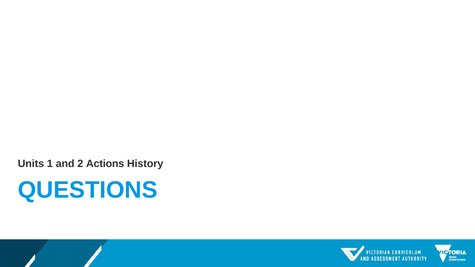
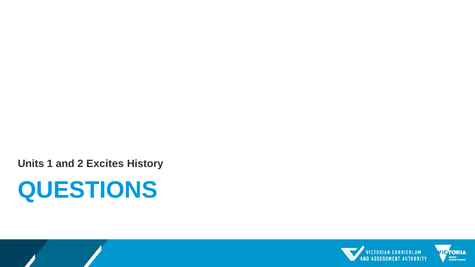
Actions: Actions -> Excites
